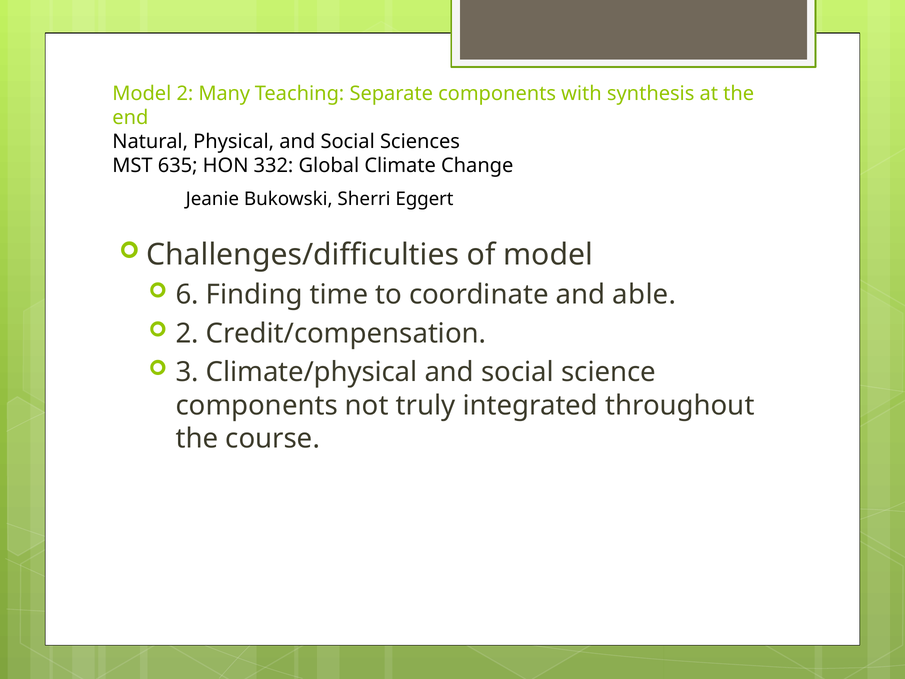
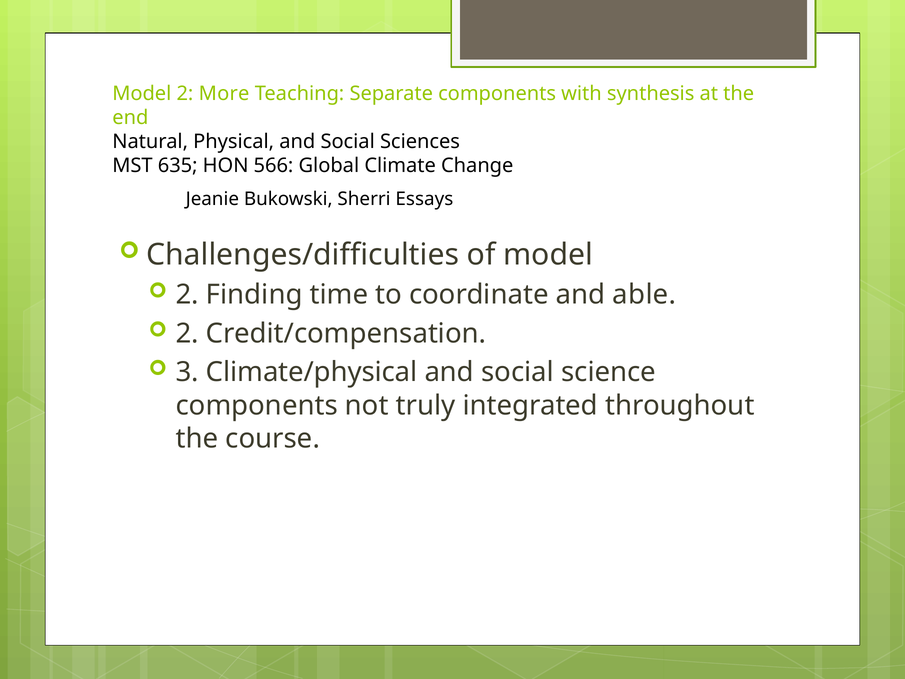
Many: Many -> More
332: 332 -> 566
Eggert: Eggert -> Essays
6 at (187, 295): 6 -> 2
